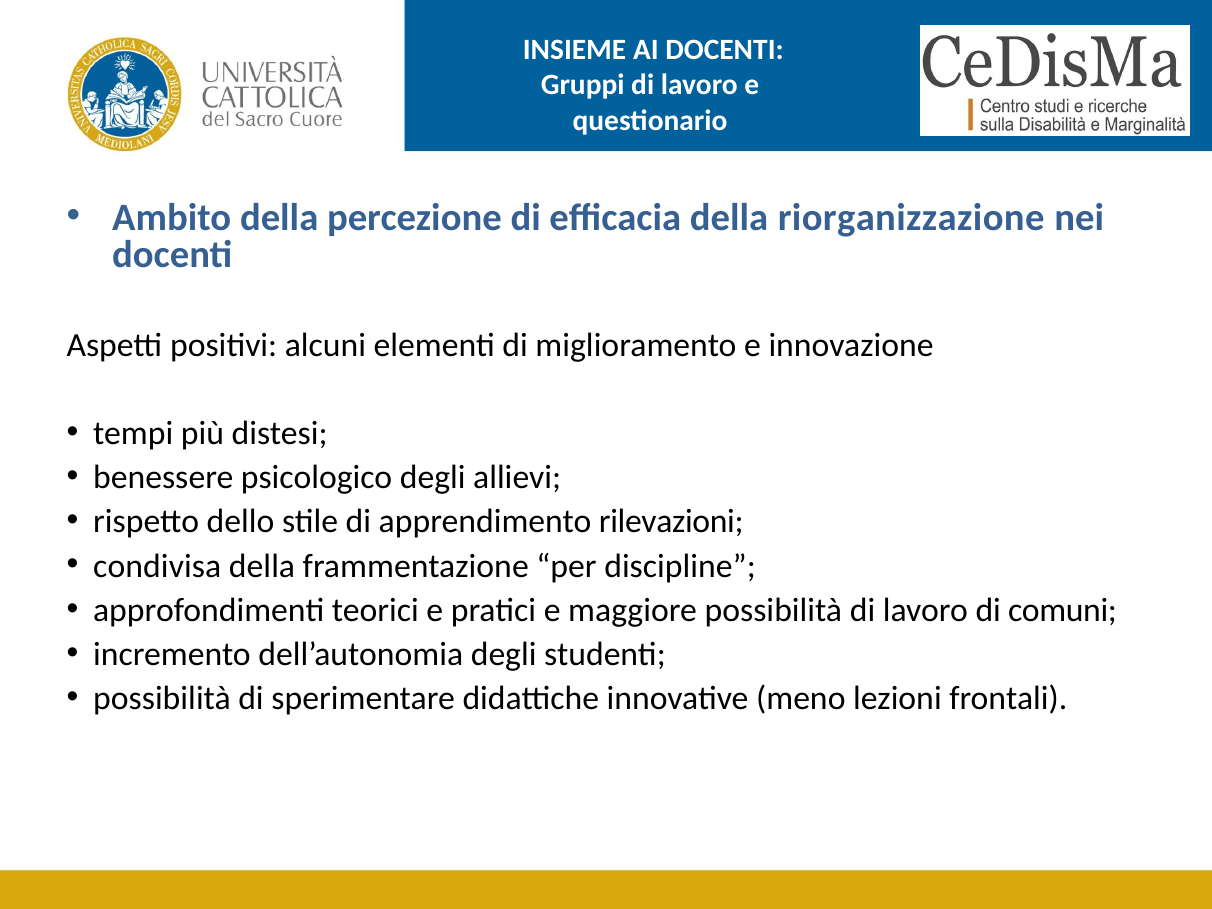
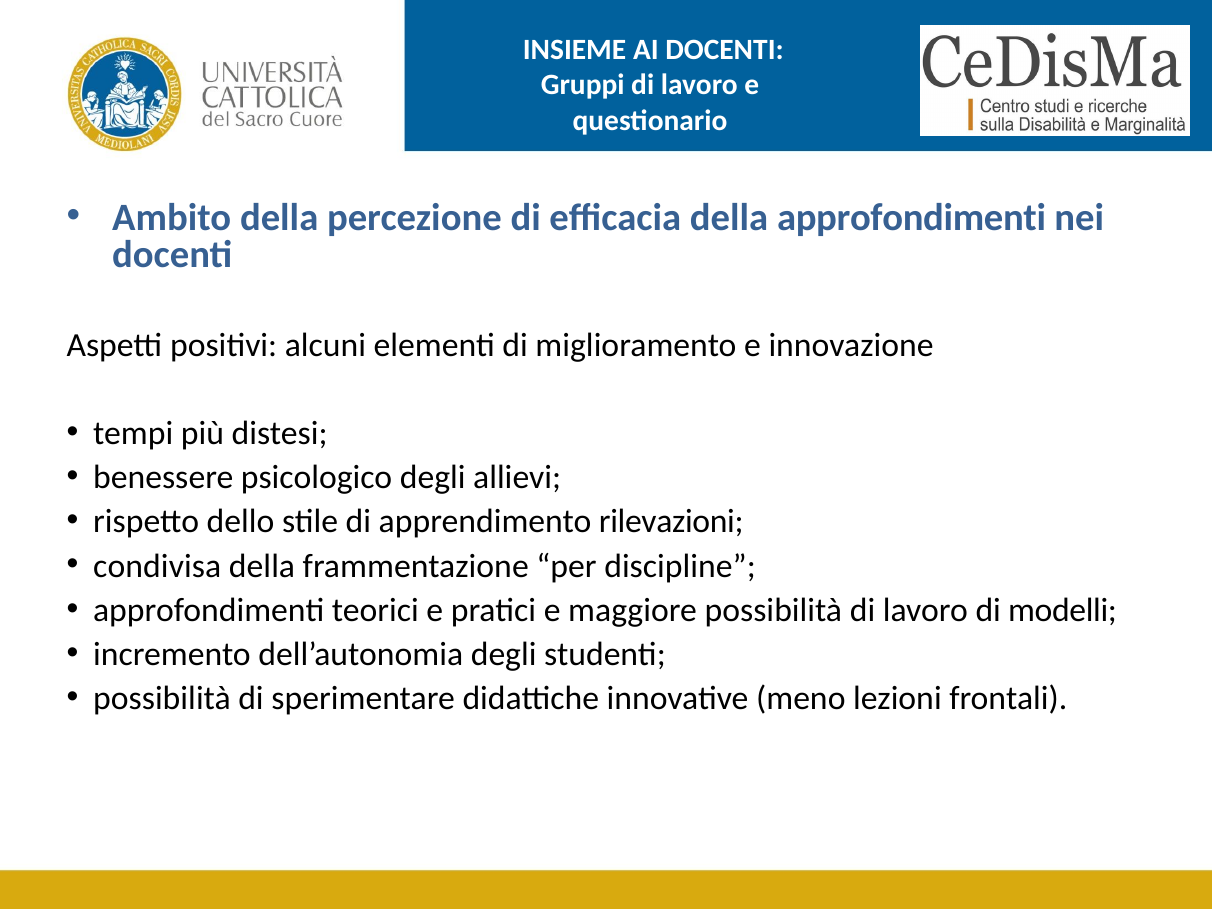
della riorganizzazione: riorganizzazione -> approfondimenti
comuni: comuni -> modelli
